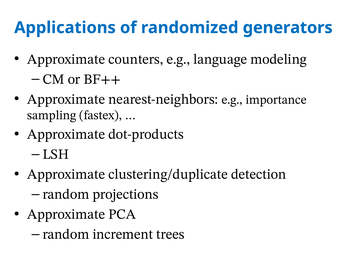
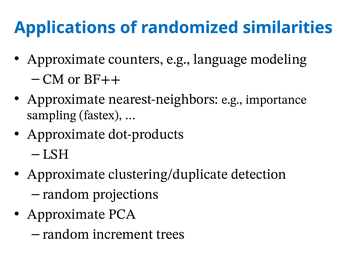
generators: generators -> similarities
